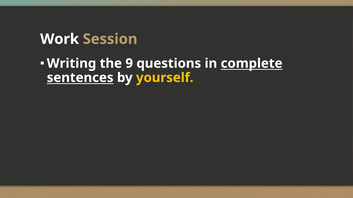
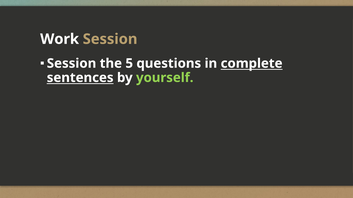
Writing at (72, 64): Writing -> Session
9: 9 -> 5
yourself colour: yellow -> light green
